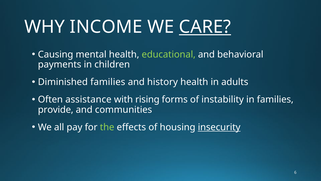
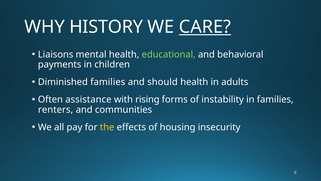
INCOME: INCOME -> HISTORY
Causing: Causing -> Liaisons
history: history -> should
provide: provide -> renters
the colour: light green -> yellow
insecurity underline: present -> none
